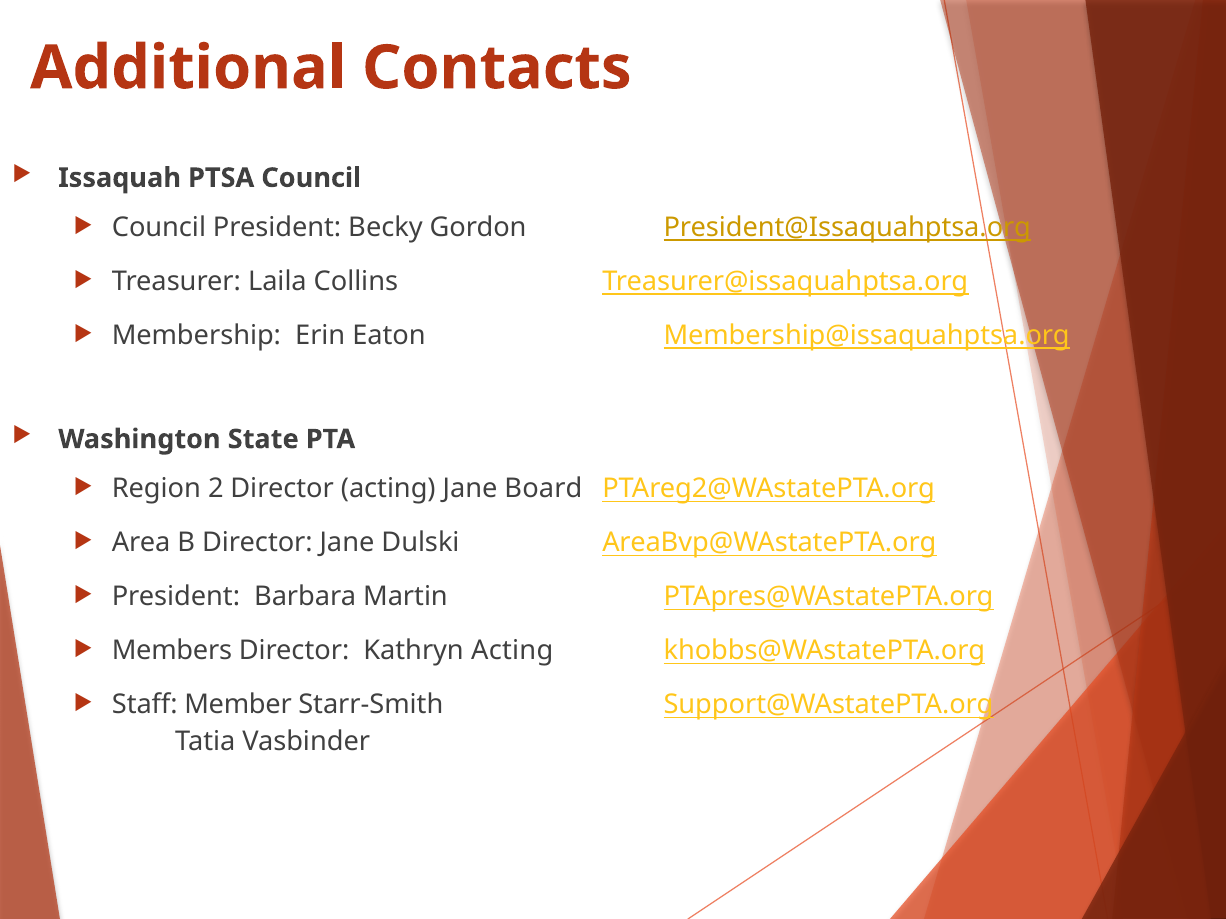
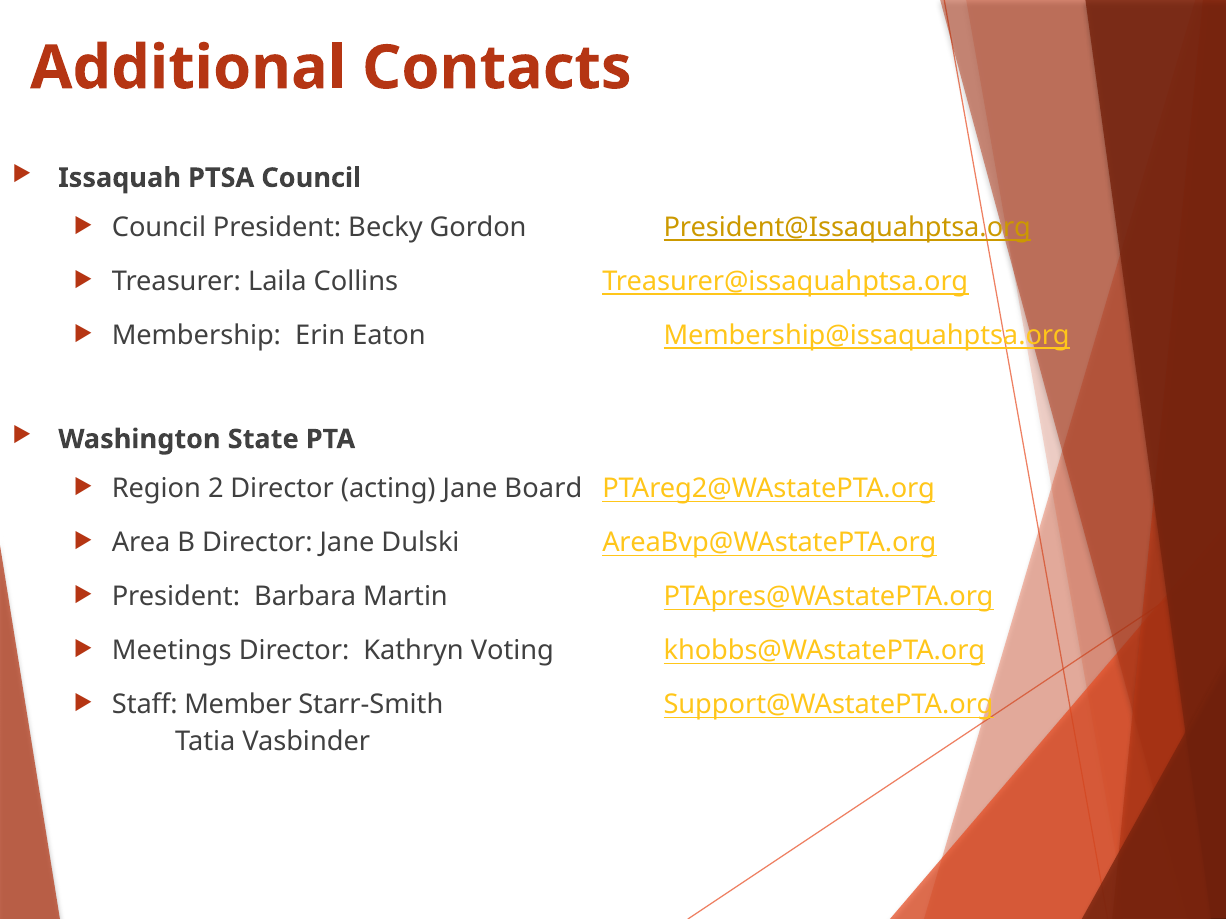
Members: Members -> Meetings
Kathryn Acting: Acting -> Voting
